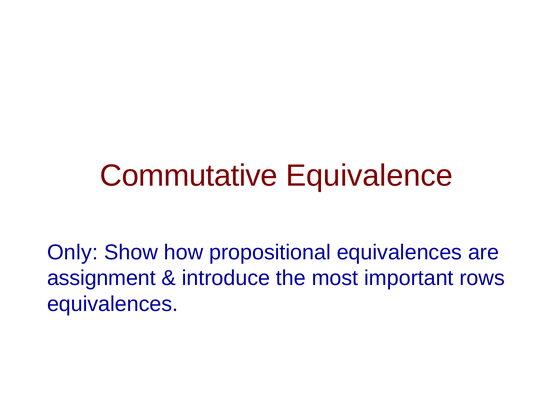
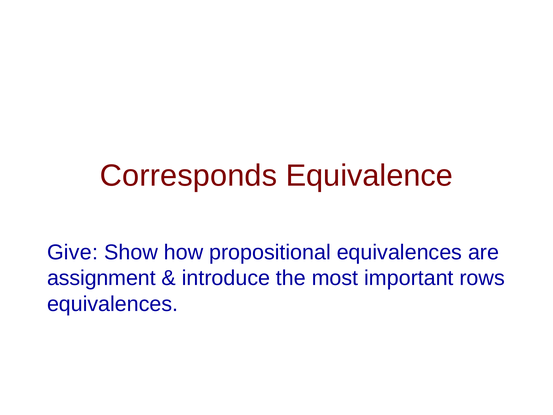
Commutative: Commutative -> Corresponds
Only: Only -> Give
